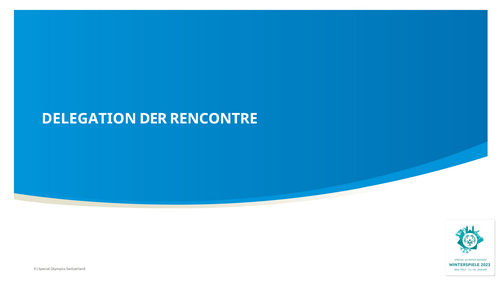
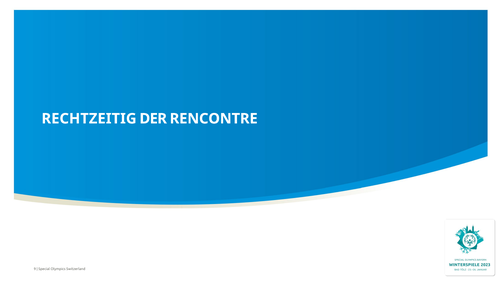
DELEGATION: DELEGATION -> RECHTZEITIG
